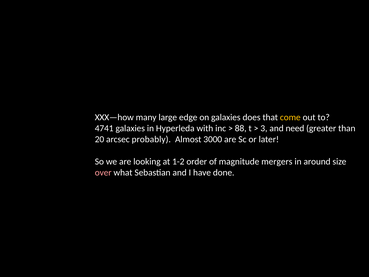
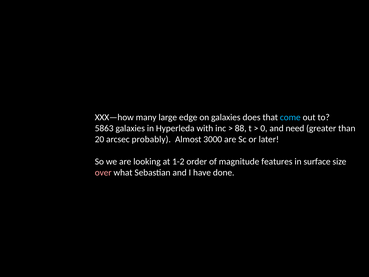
come colour: yellow -> light blue
4741: 4741 -> 5863
3: 3 -> 0
mergers: mergers -> features
around: around -> surface
